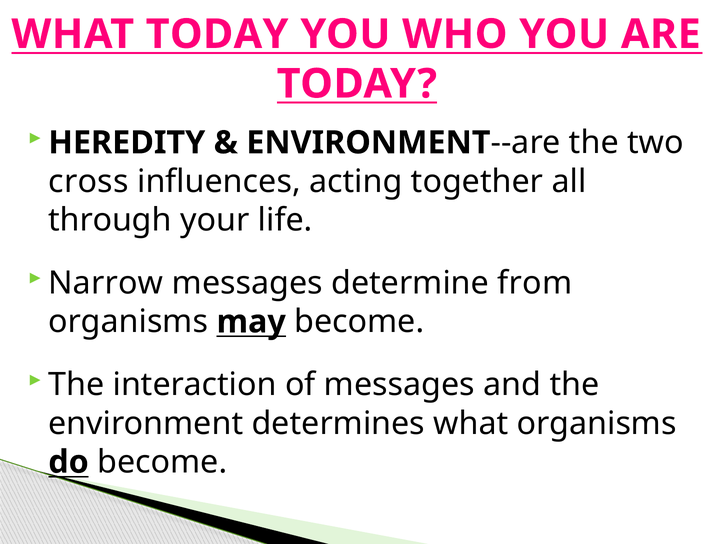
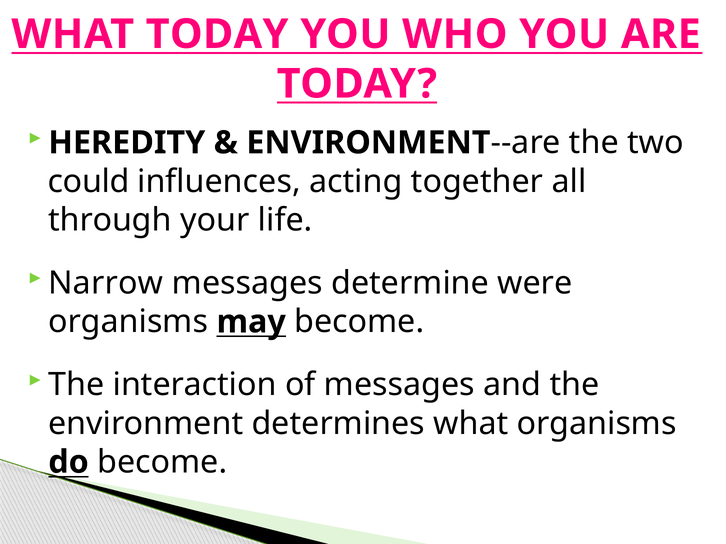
cross: cross -> could
from: from -> were
